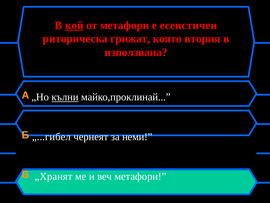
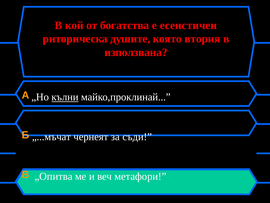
кой underline: present -> none
от метафори: метафори -> богатства
грижат: грижат -> душите
„...гибел: „...гибел -> „...мъчат
неми: неми -> съди
„Хранят: „Хранят -> „Опитва
